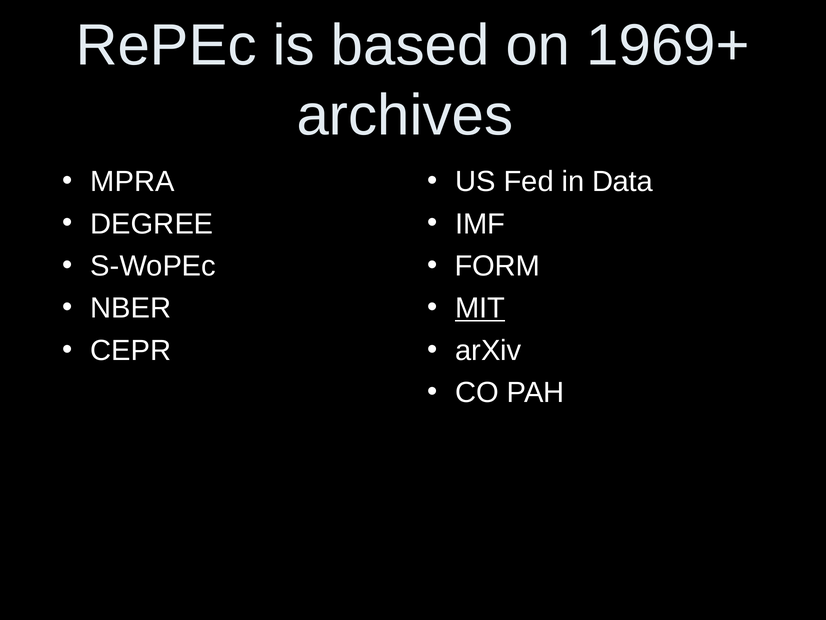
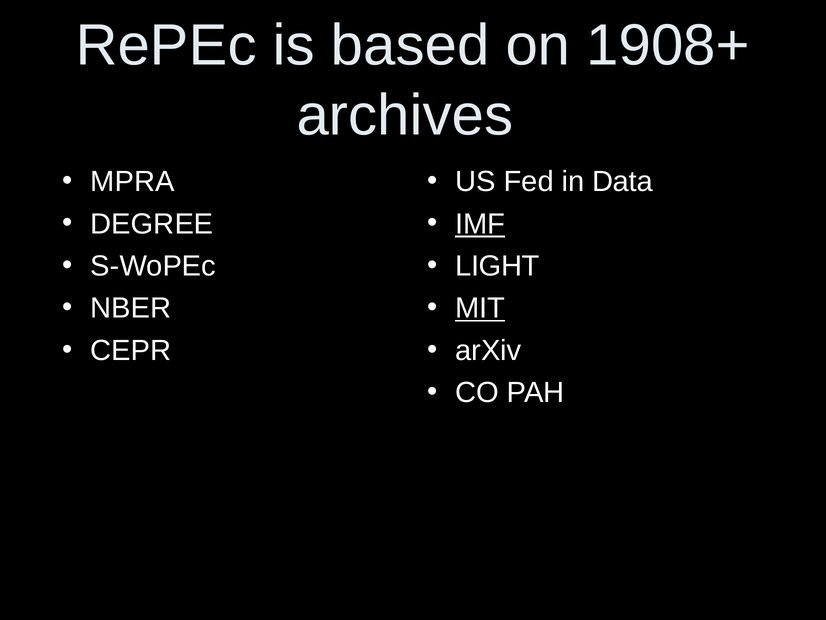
1969+: 1969+ -> 1908+
IMF underline: none -> present
FORM: FORM -> LIGHT
